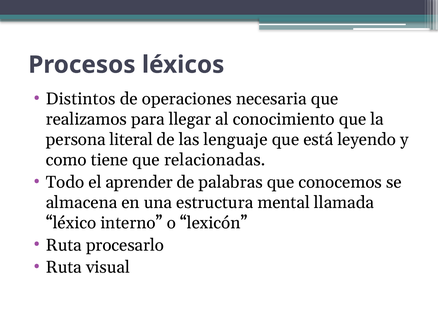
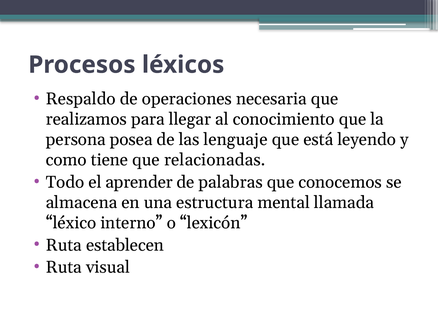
Distintos: Distintos -> Respaldo
literal: literal -> posea
procesarlo: procesarlo -> establecen
